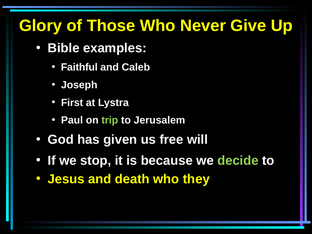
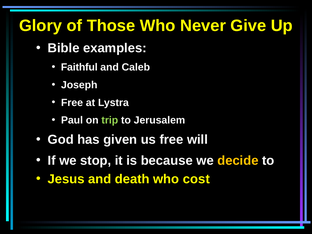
First at (72, 103): First -> Free
decide colour: light green -> yellow
they: they -> cost
